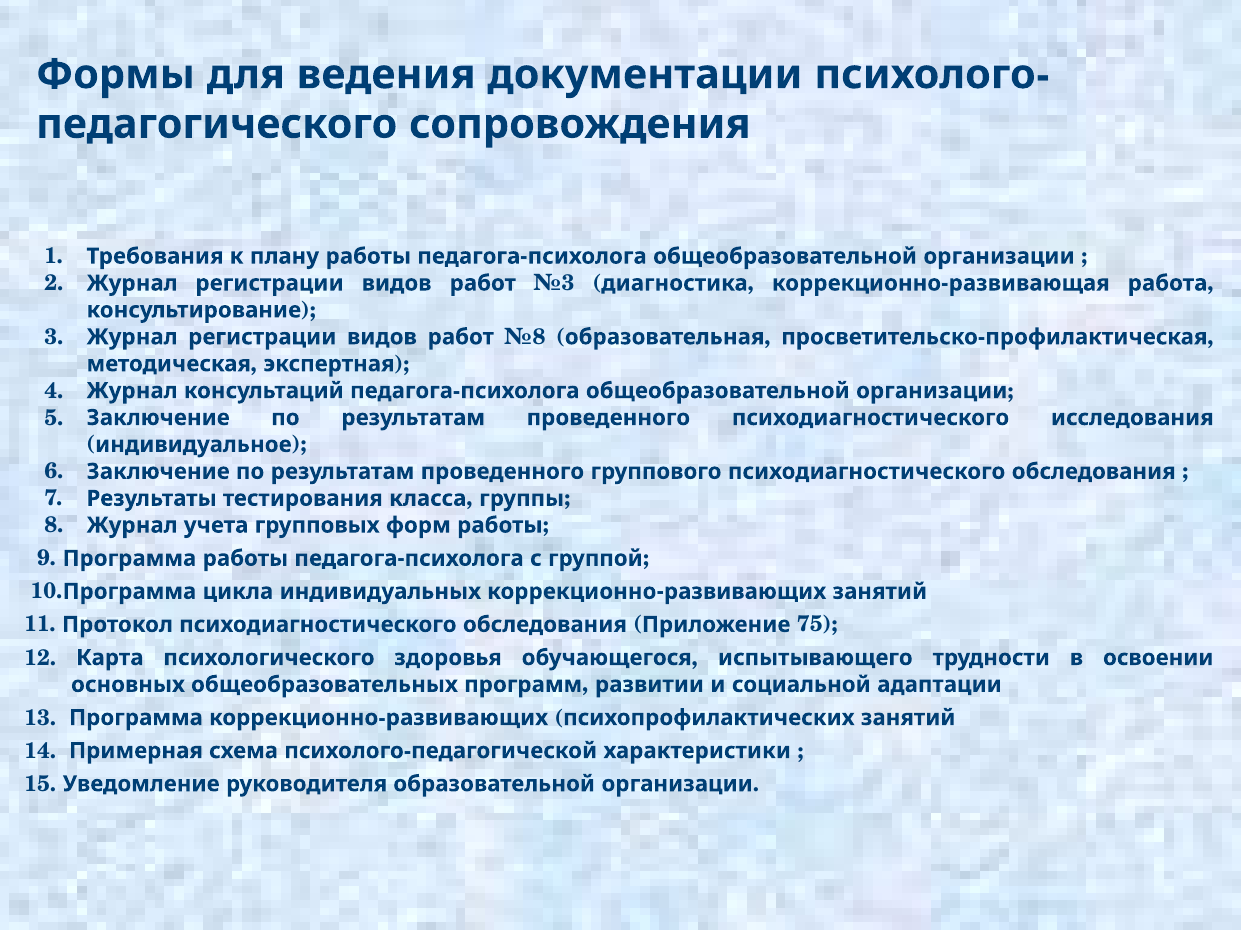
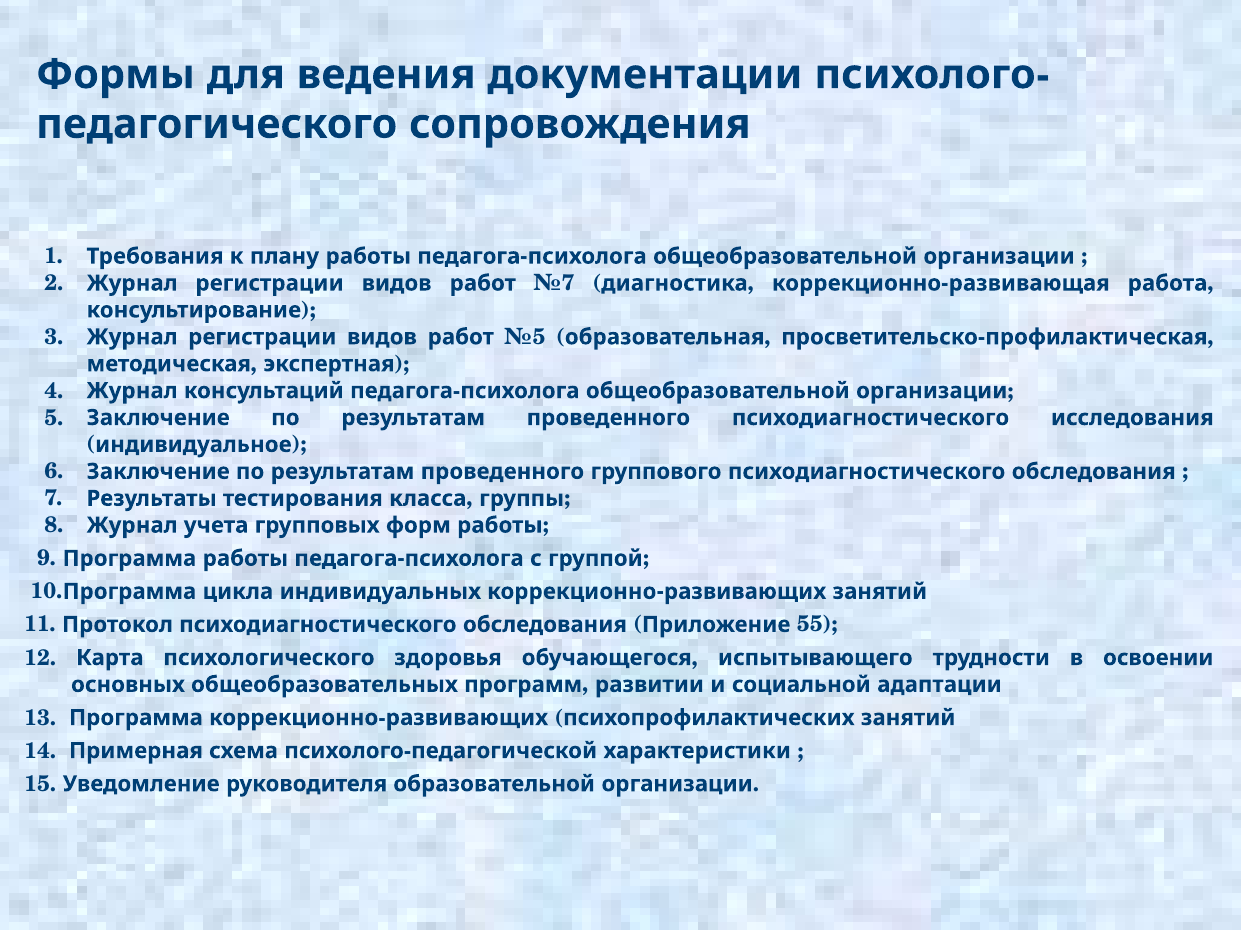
№3: №3 -> №7
№8: №8 -> №5
75: 75 -> 55
